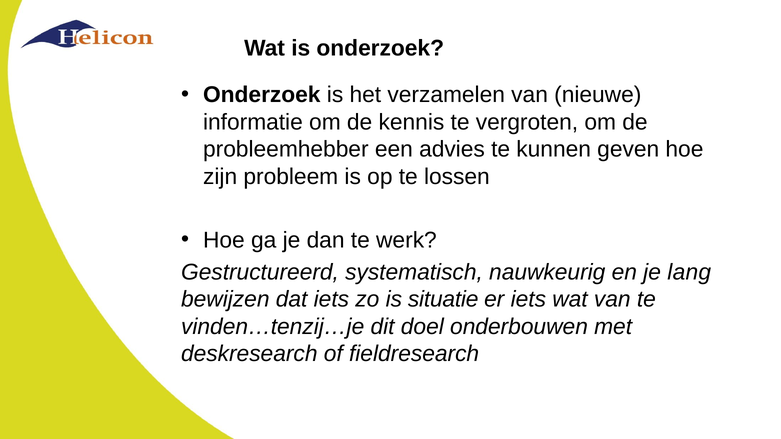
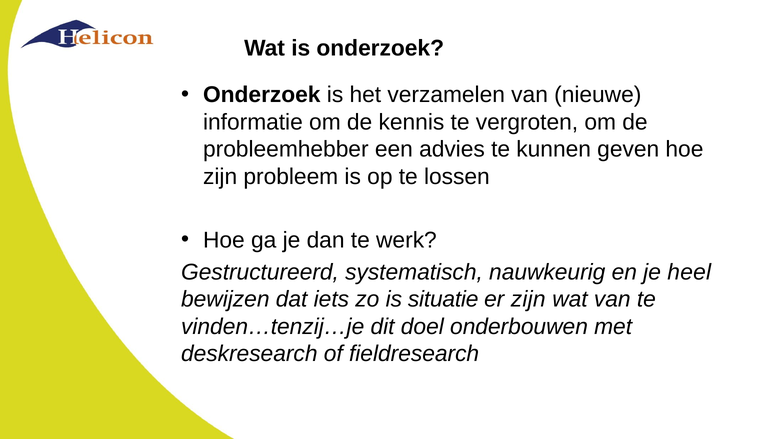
lang: lang -> heel
er iets: iets -> zijn
